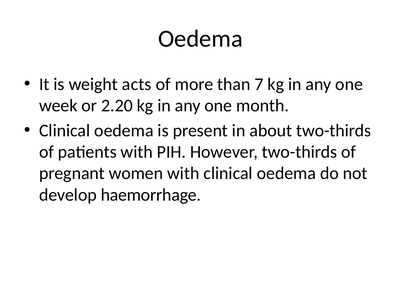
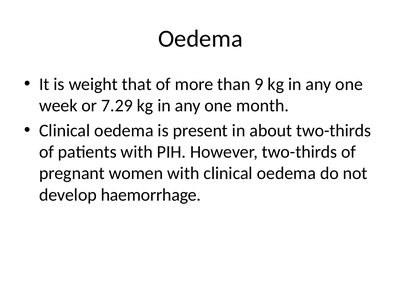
acts: acts -> that
7: 7 -> 9
2.20: 2.20 -> 7.29
